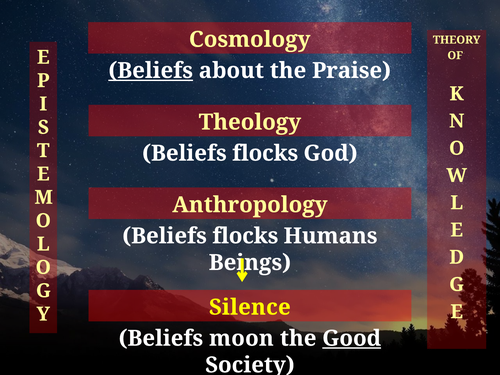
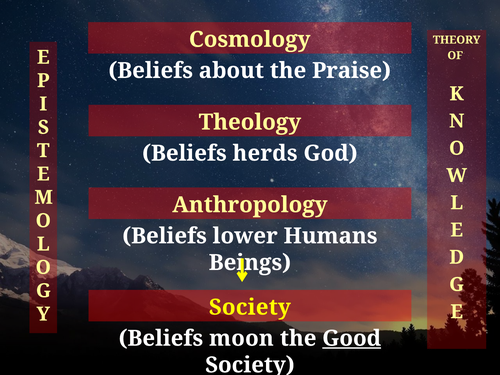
Beliefs at (151, 71) underline: present -> none
flocks at (265, 153): flocks -> herds
flocks at (245, 236): flocks -> lower
Silence at (250, 307): Silence -> Society
